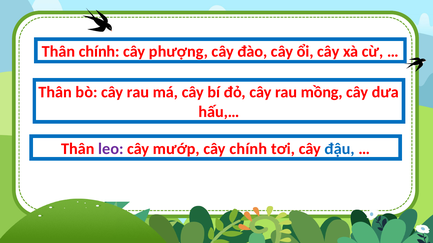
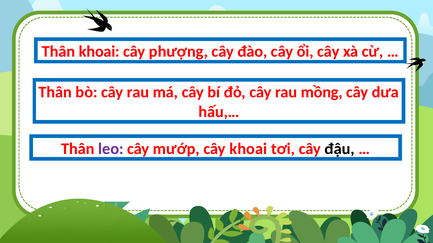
Thân chính: chính -> khoai
cây chính: chính -> khoai
đậu colour: blue -> black
